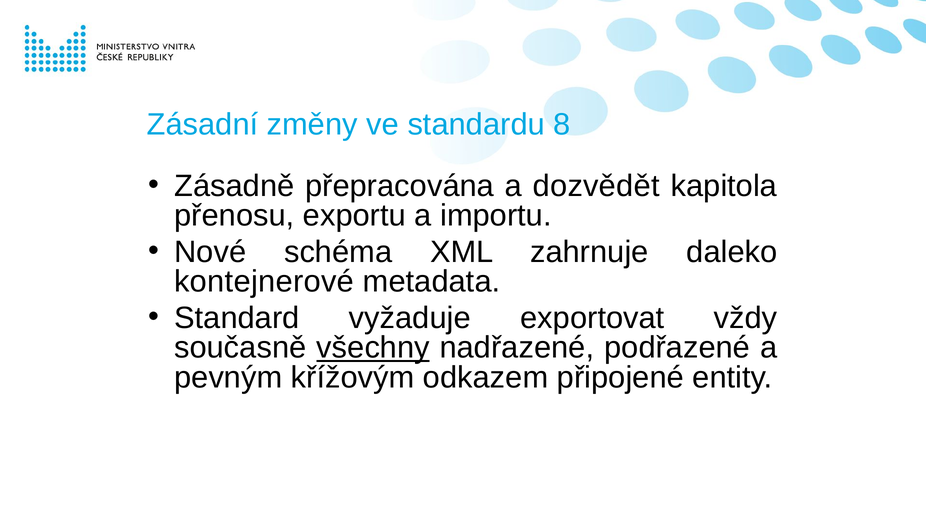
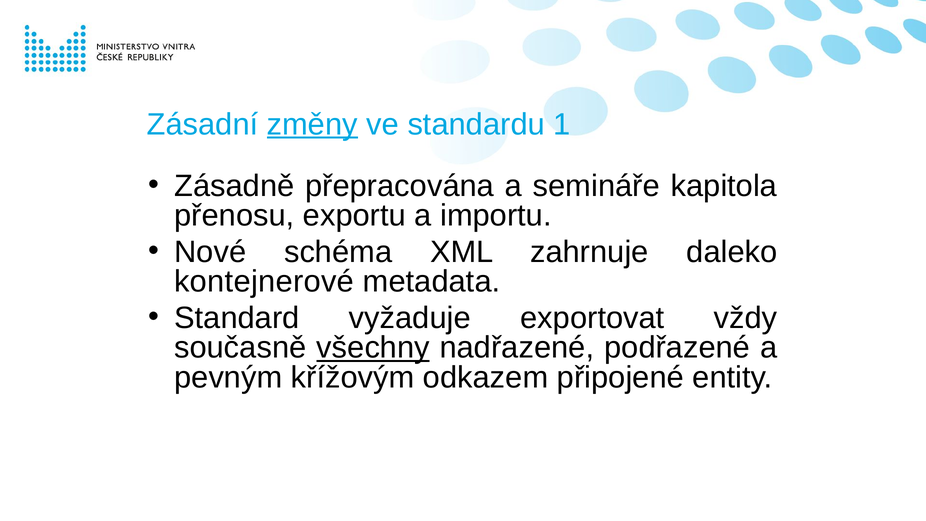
změny underline: none -> present
8: 8 -> 1
dozvědět: dozvědět -> semináře
